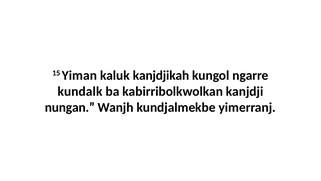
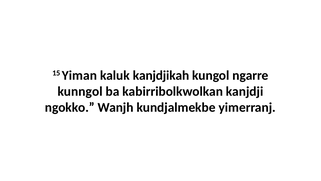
kundalk: kundalk -> kunngol
nungan: nungan -> ngokko
